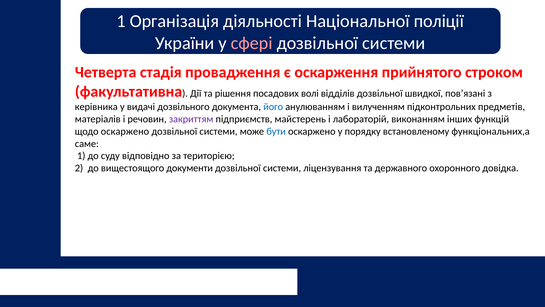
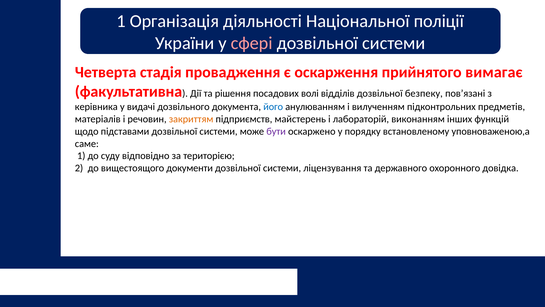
строком: строком -> вимагає
швидкої: швидкої -> безпеку
закриттям colour: purple -> orange
щодо оскаржено: оскаржено -> підставами
бути colour: blue -> purple
функціональних,а: функціональних,а -> уповноваженою,а
